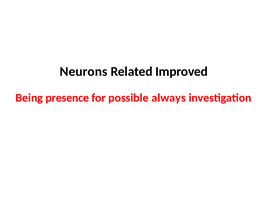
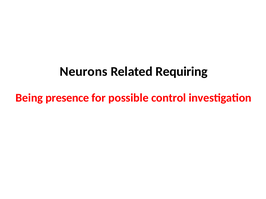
Improved: Improved -> Requiring
always: always -> control
